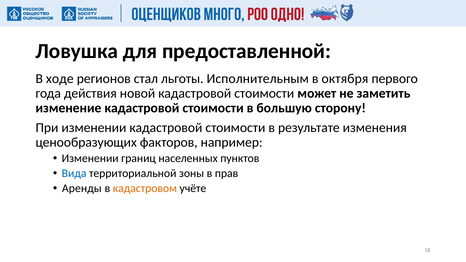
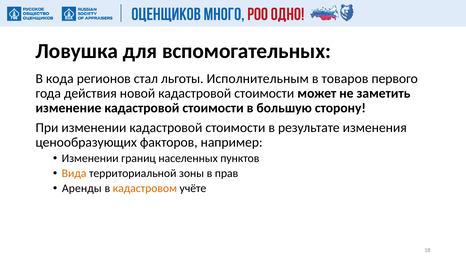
предоставленной: предоставленной -> вспомогательных
ходе: ходе -> кода
октября: октября -> товаров
Вида colour: blue -> orange
